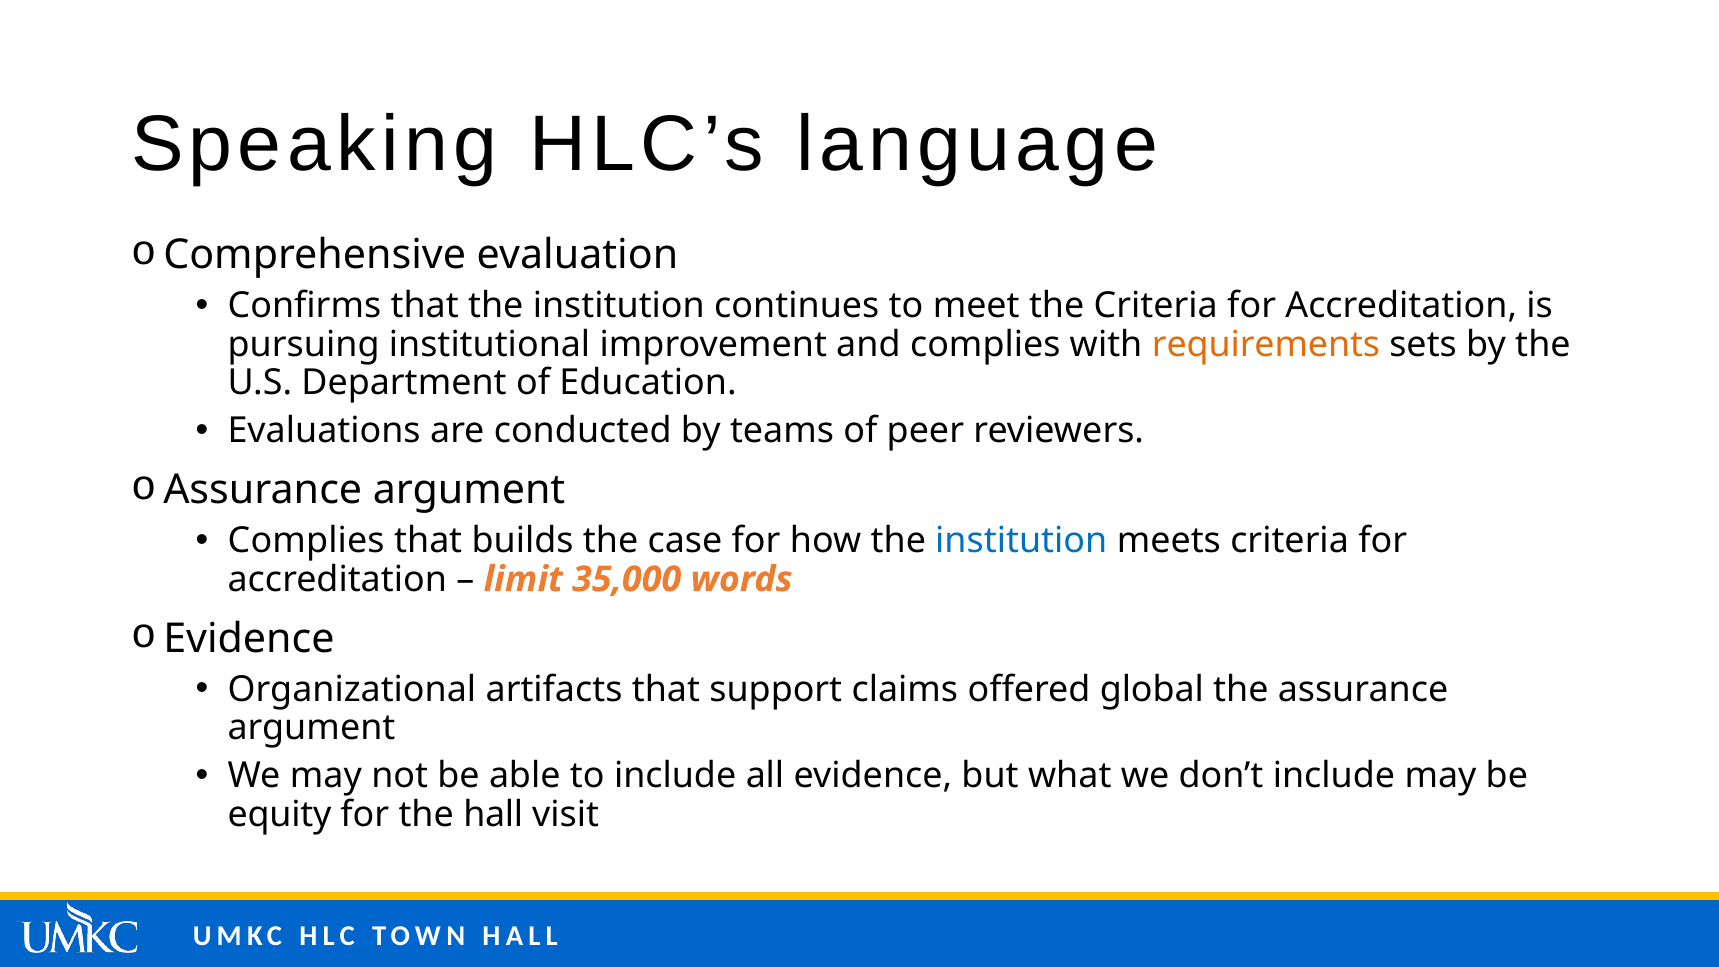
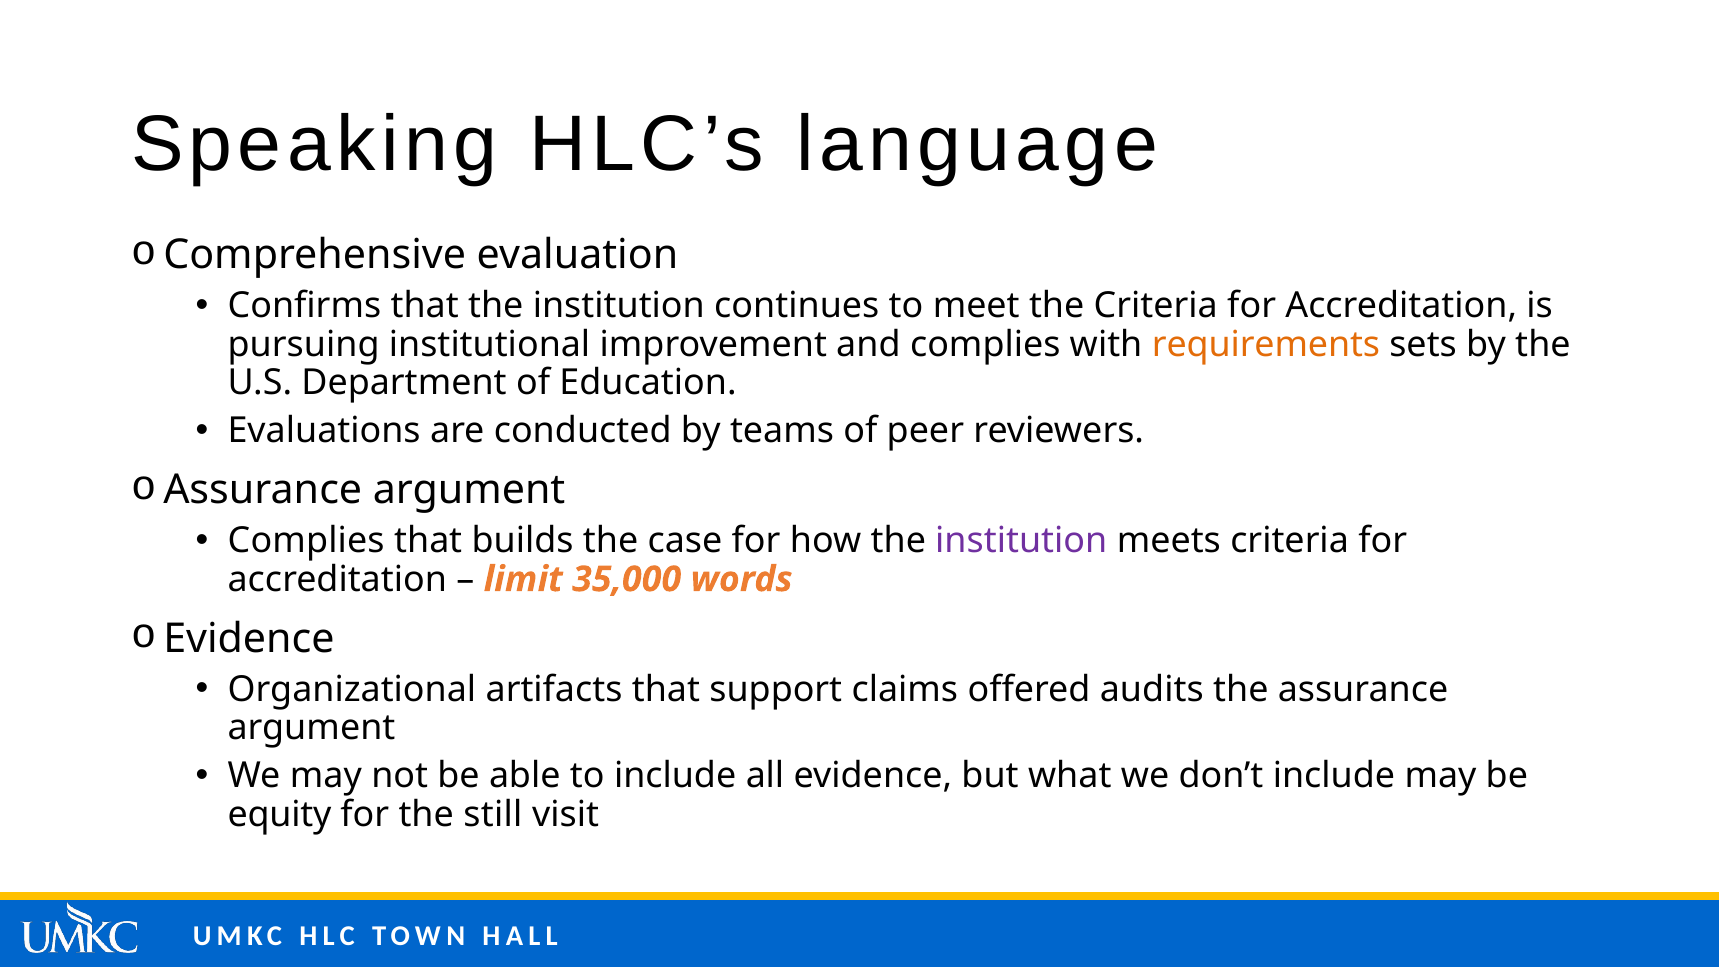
institution at (1021, 541) colour: blue -> purple
global: global -> audits
the hall: hall -> still
